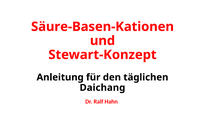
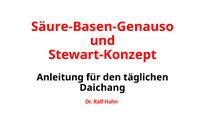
Säure-Basen-Kationen: Säure-Basen-Kationen -> Säure-Basen-Genauso
